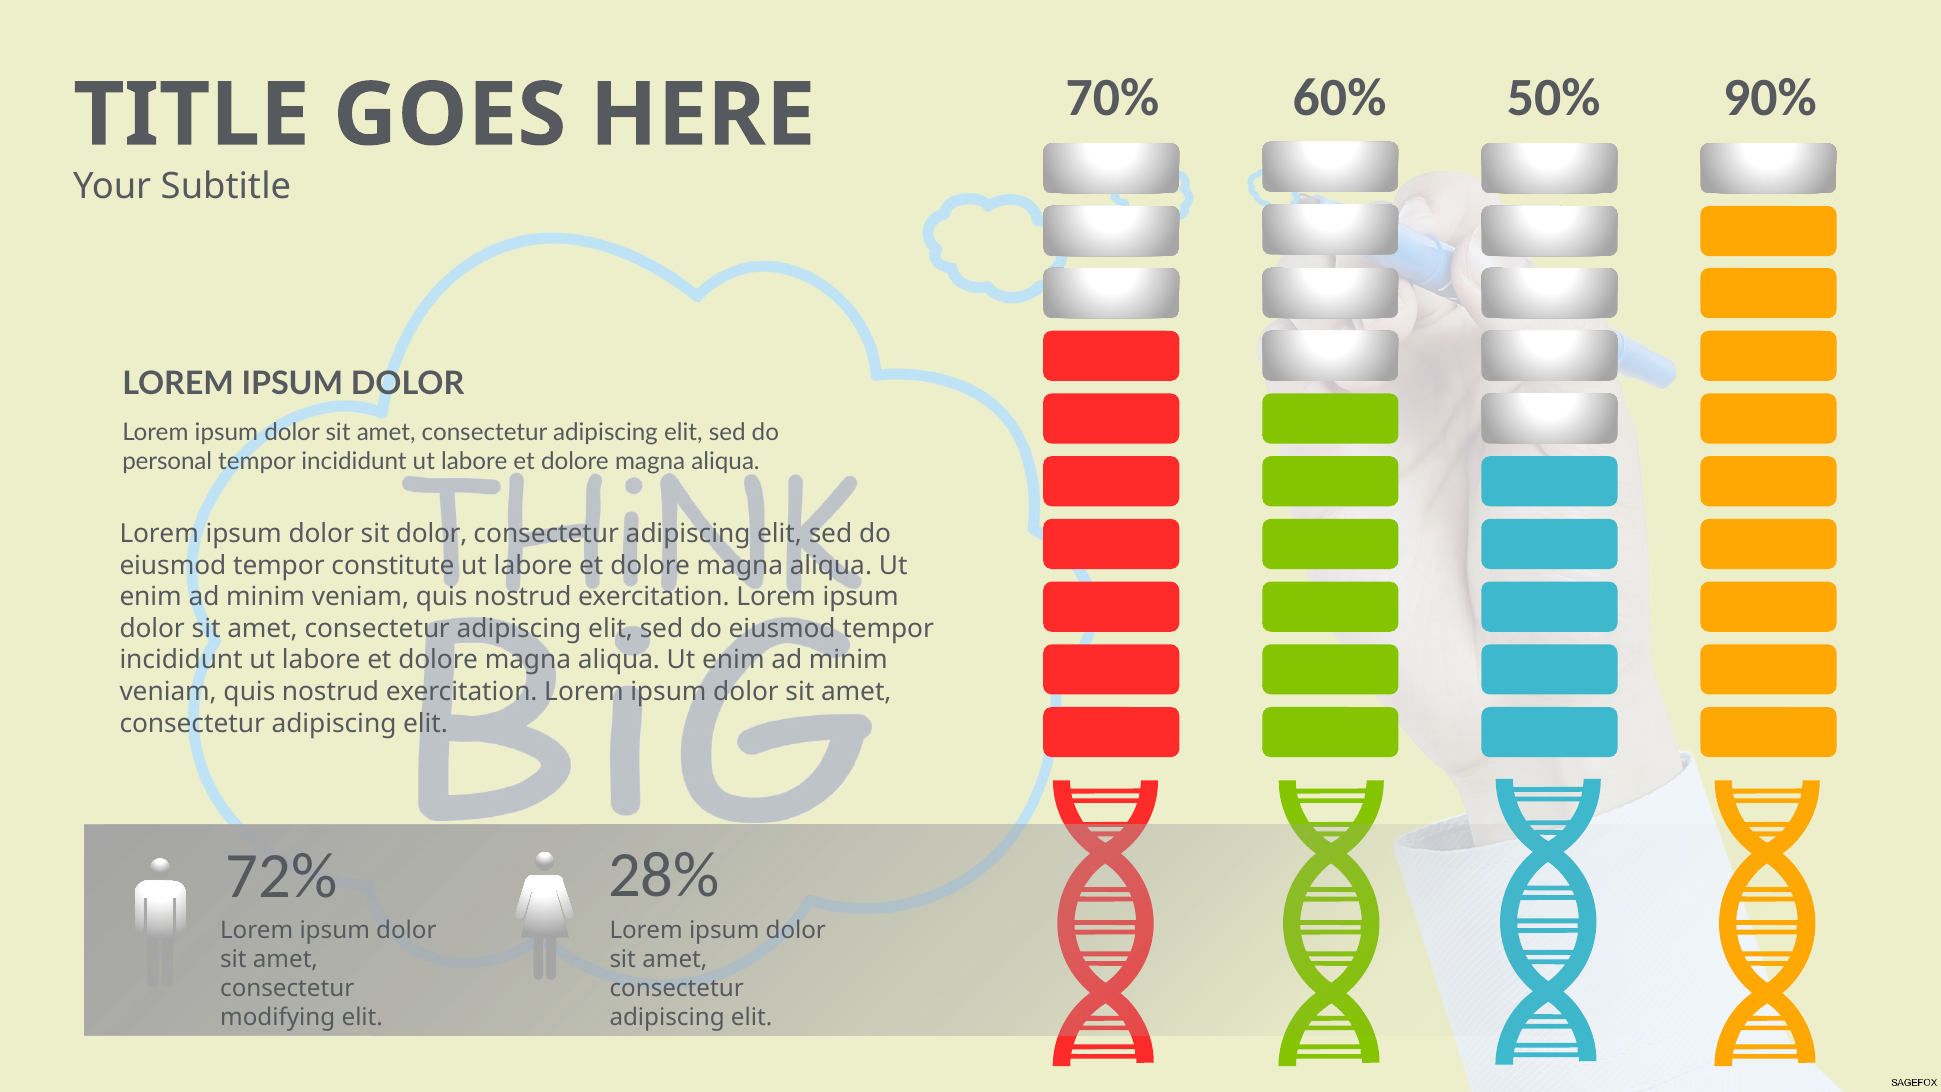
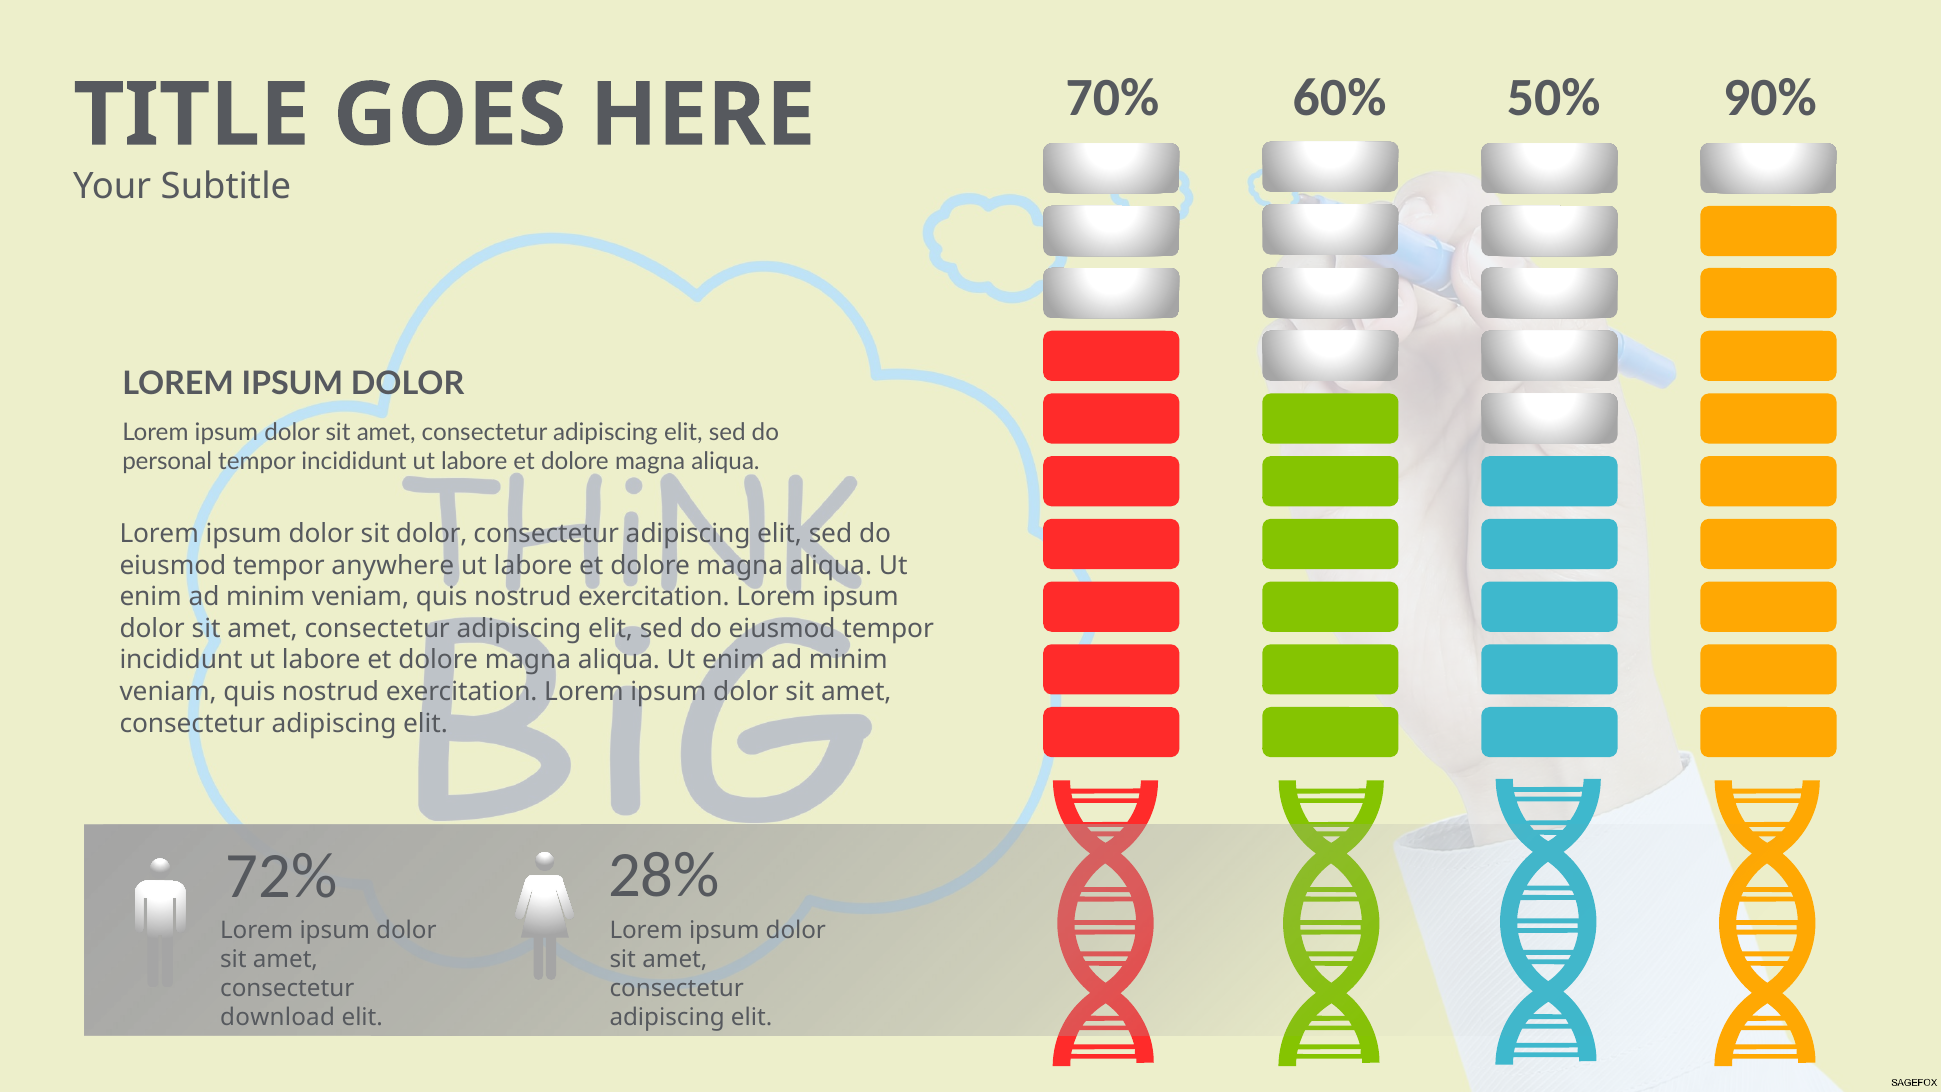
constitute: constitute -> anywhere
modifying: modifying -> download
